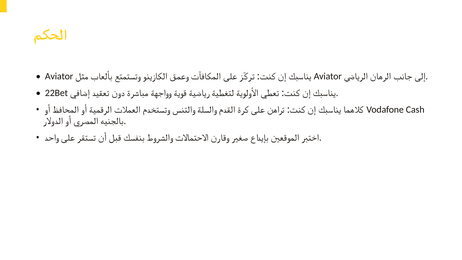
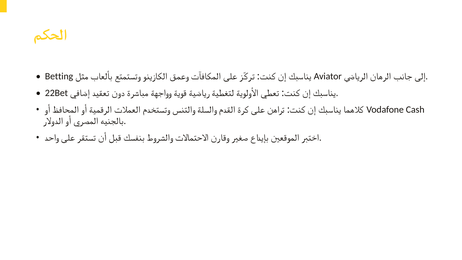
Aviator at (59, 76): Aviator -> Betting
